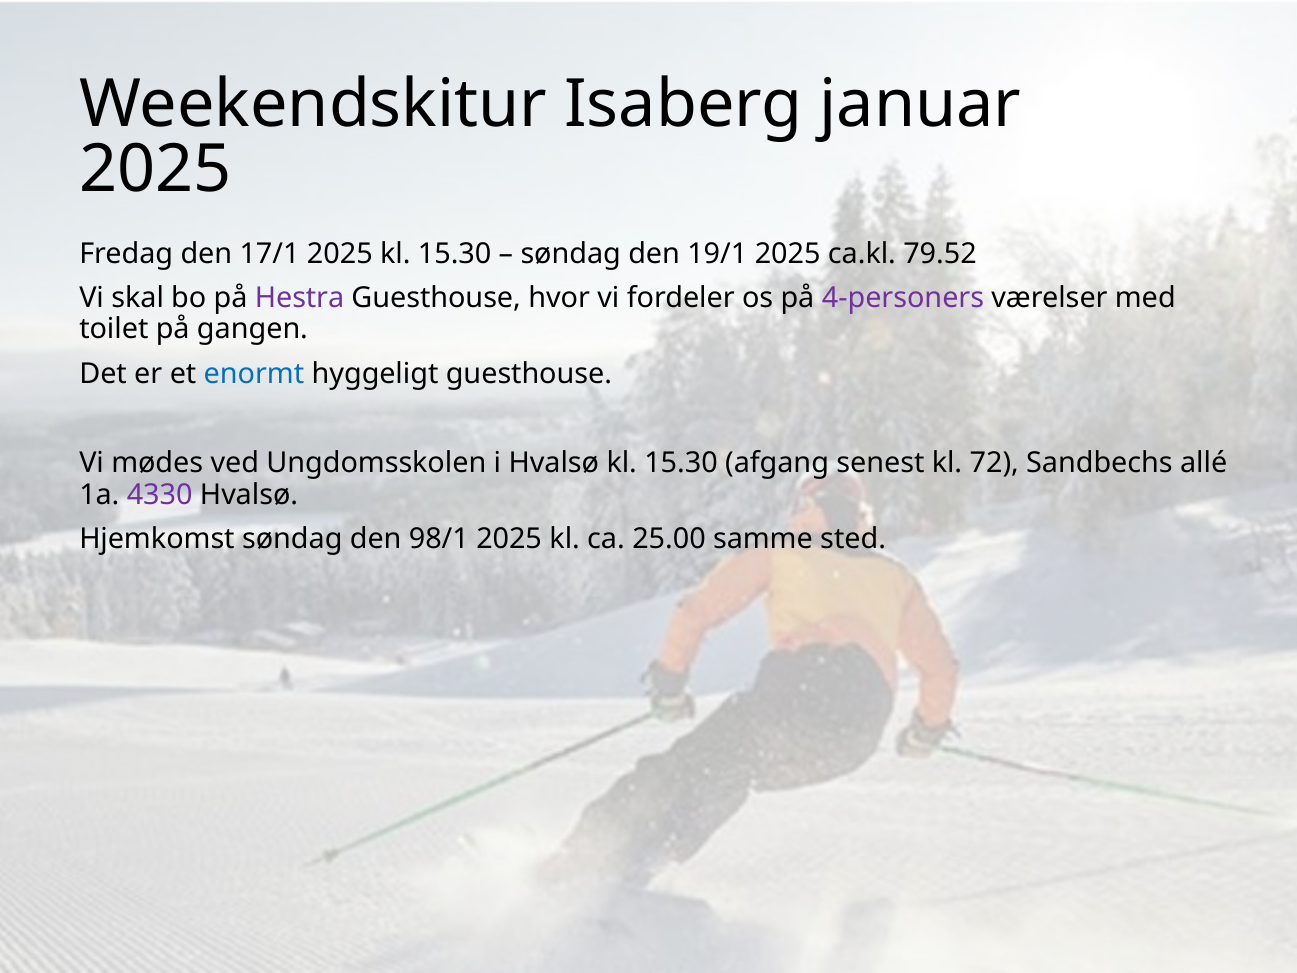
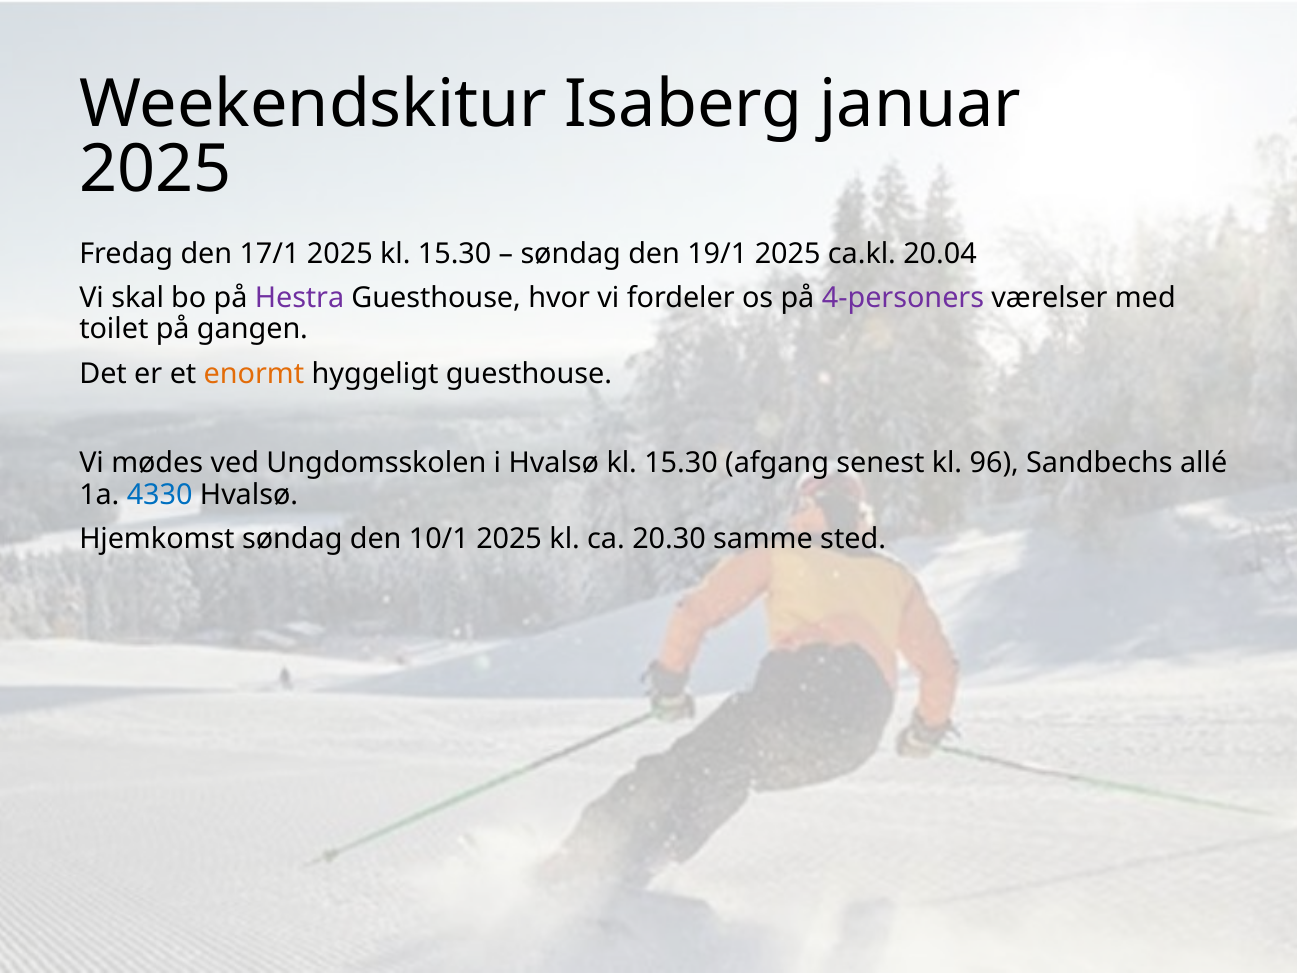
79.52: 79.52 -> 20.04
enormt colour: blue -> orange
72: 72 -> 96
4330 colour: purple -> blue
98/1: 98/1 -> 10/1
25.00: 25.00 -> 20.30
